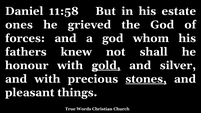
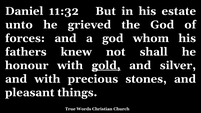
11:58: 11:58 -> 11:32
ones: ones -> unto
stones underline: present -> none
